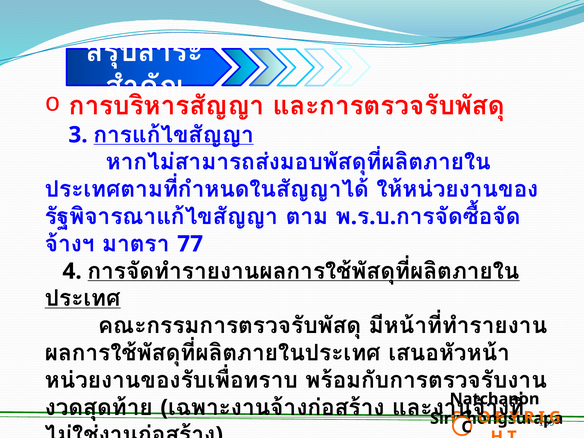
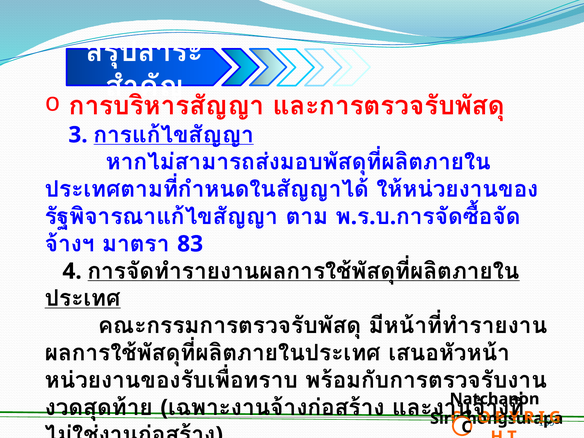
77: 77 -> 83
